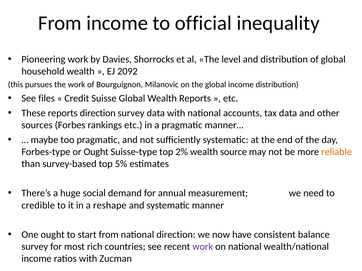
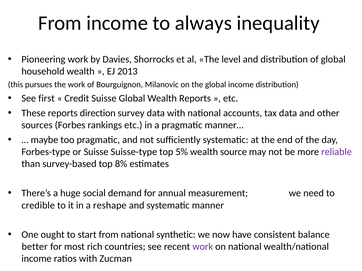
official: official -> always
2092: 2092 -> 2013
files: files -> first
or Ought: Ought -> Suisse
2%: 2% -> 5%
reliable colour: orange -> purple
5%: 5% -> 8%
national direction: direction -> synthetic
survey at (35, 247): survey -> better
